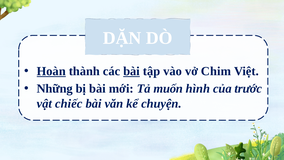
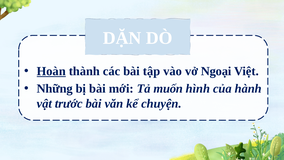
bài at (132, 71) underline: present -> none
Chim: Chim -> Ngoại
trước: trước -> hành
chiếc: chiếc -> trước
